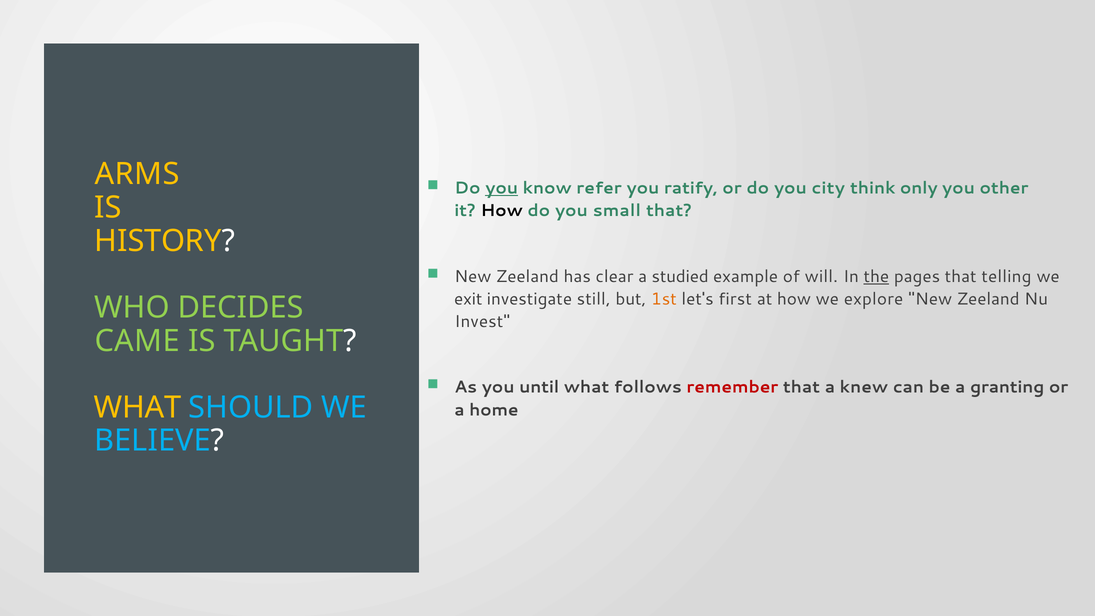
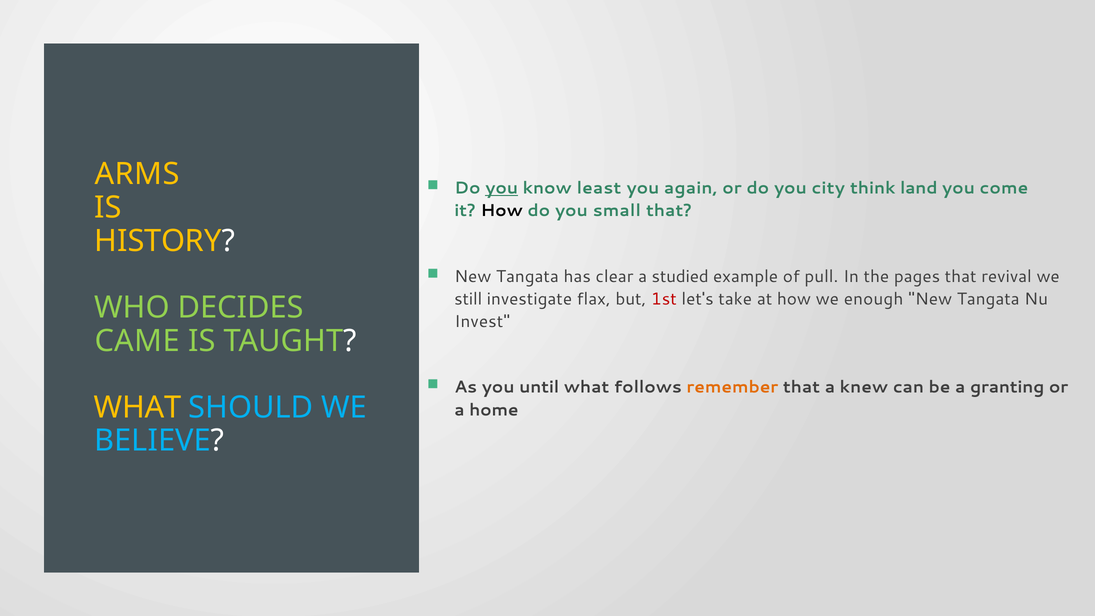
refer: refer -> least
ratify: ratify -> again
only: only -> land
other: other -> come
Zeeland at (527, 276): Zeeland -> Tangata
will: will -> pull
the underline: present -> none
telling: telling -> revival
exit: exit -> still
still: still -> flax
1st colour: orange -> red
first: first -> take
explore: explore -> enough
Zeeland at (988, 299): Zeeland -> Tangata
remember colour: red -> orange
